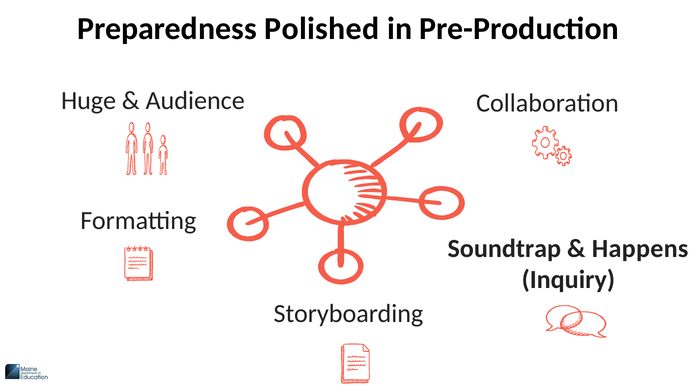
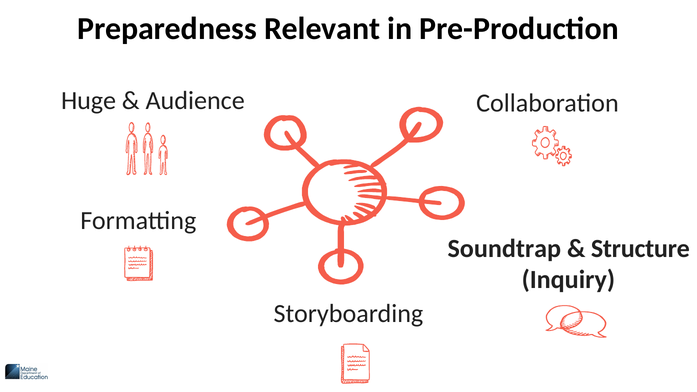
Polished: Polished -> Relevant
Happens: Happens -> Structure
